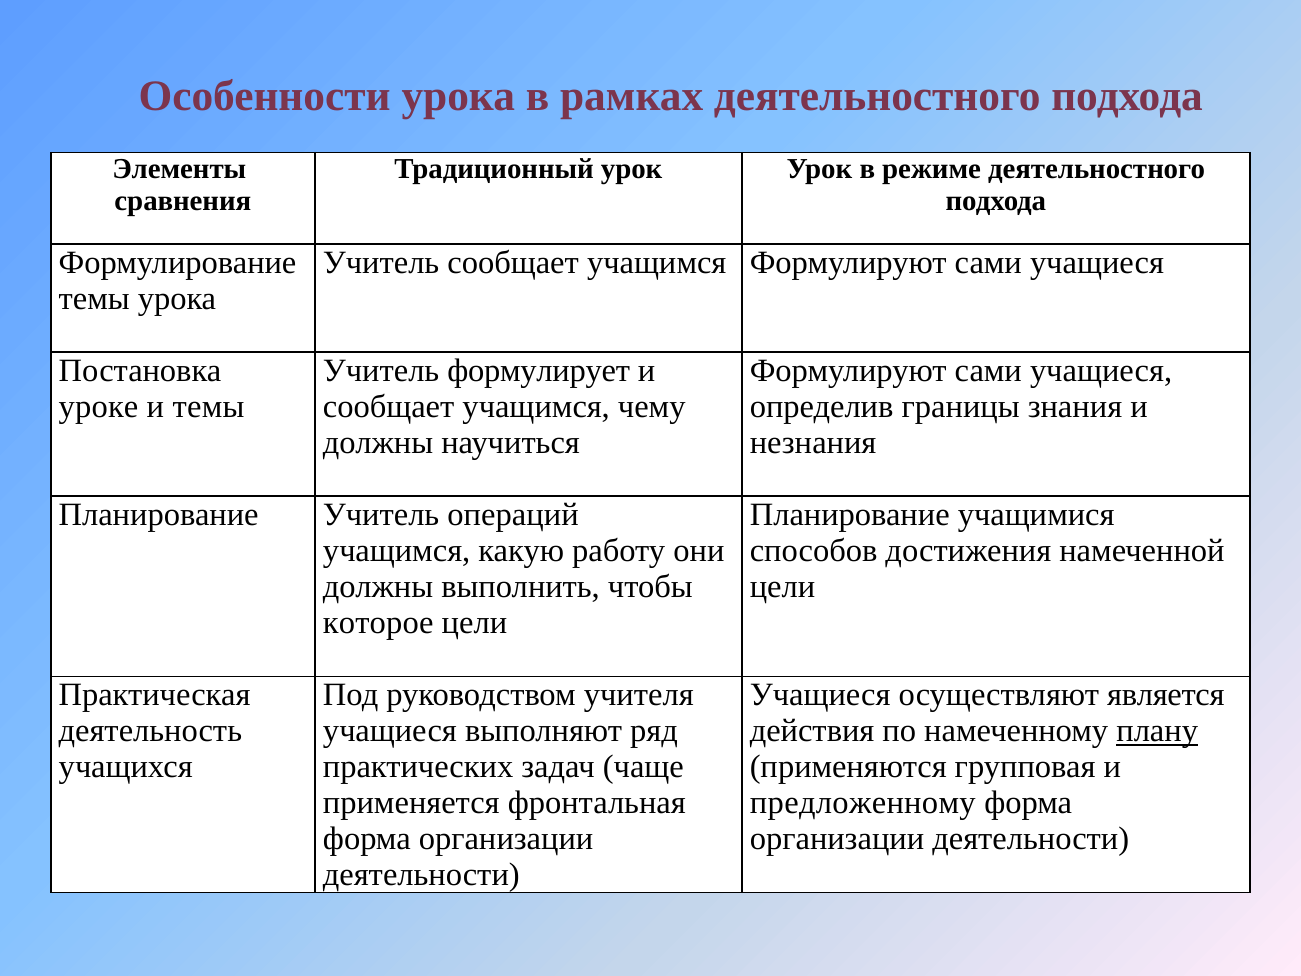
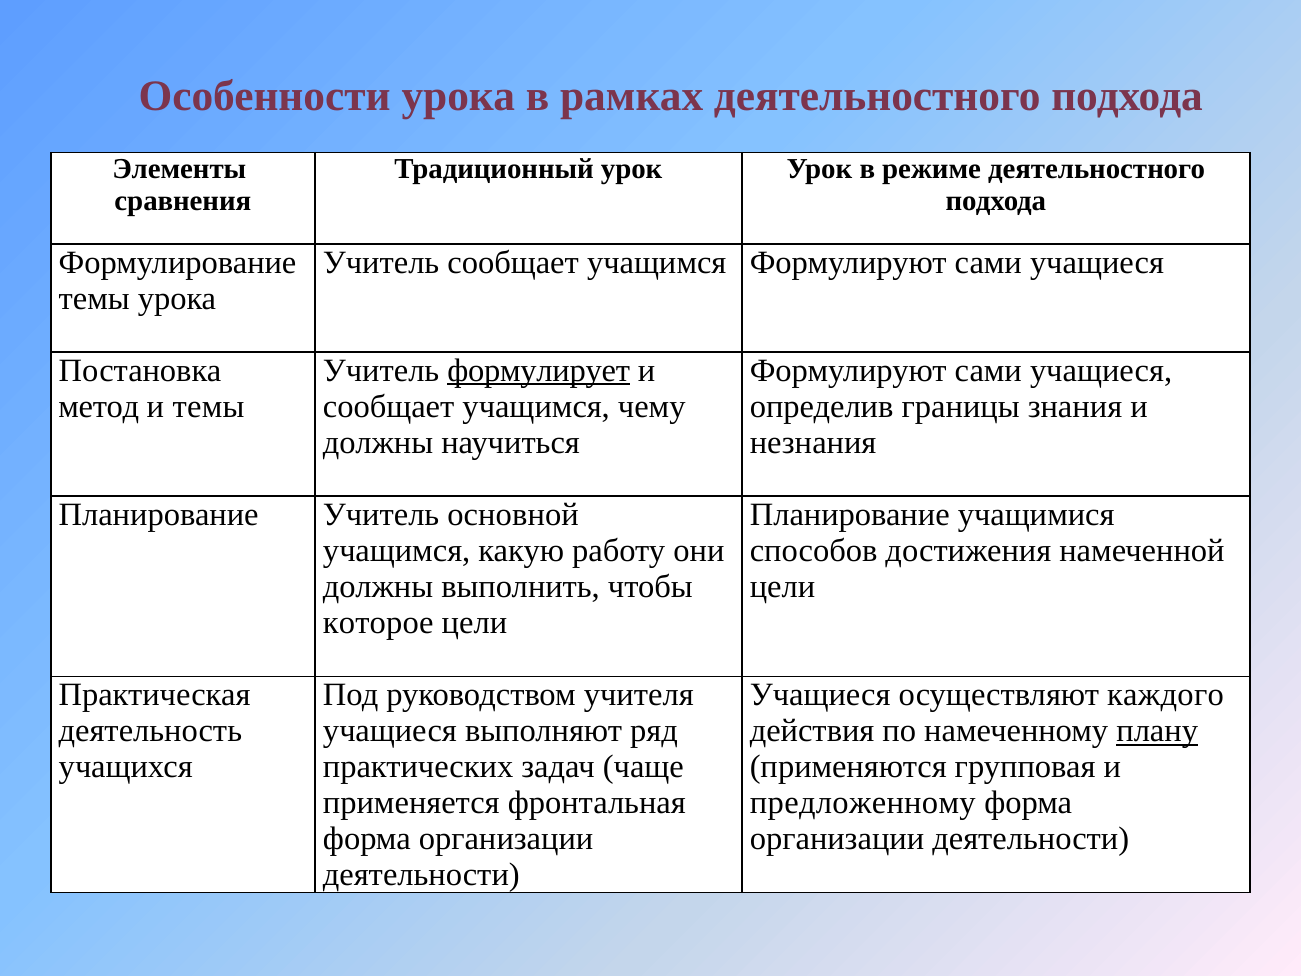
формулирует underline: none -> present
уроке: уроке -> метод
операций: операций -> основной
является: является -> каждого
